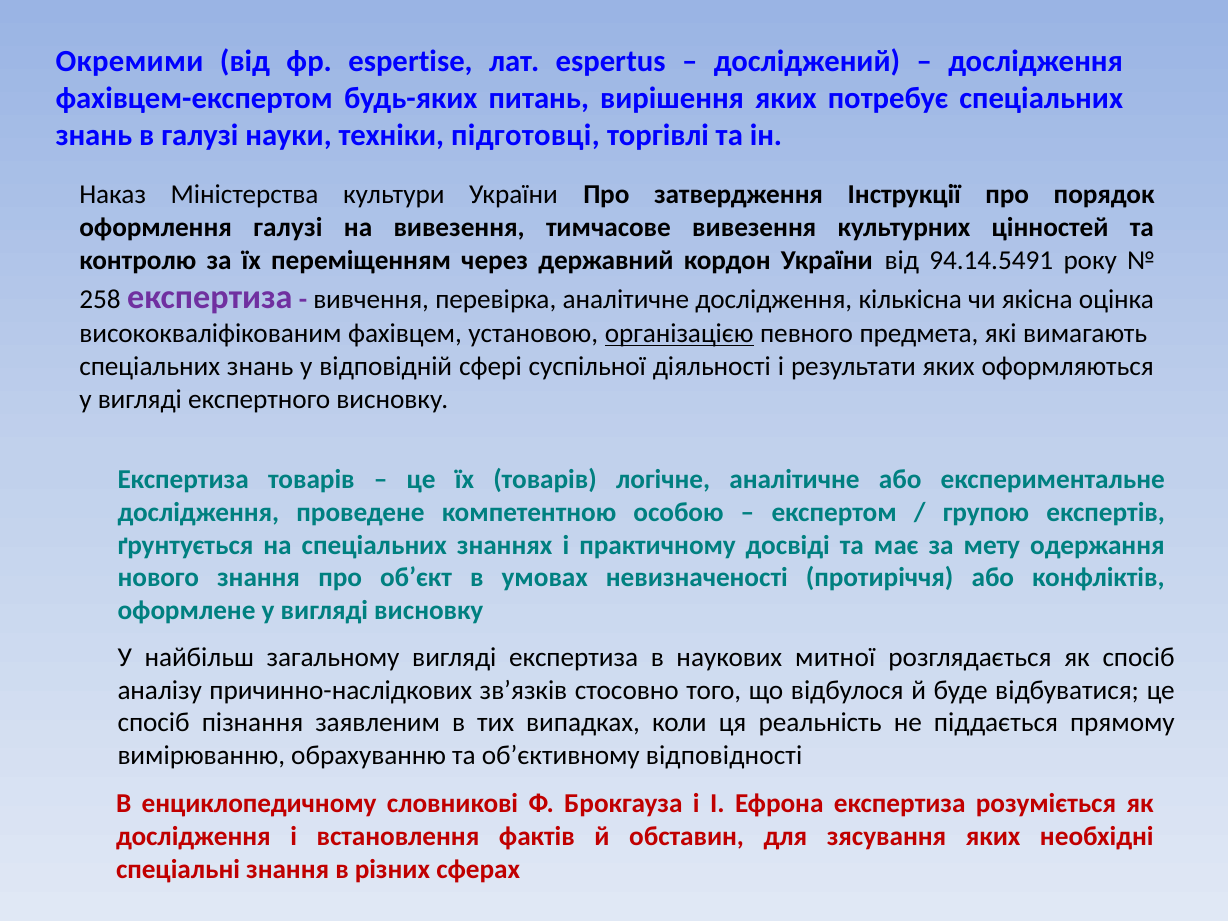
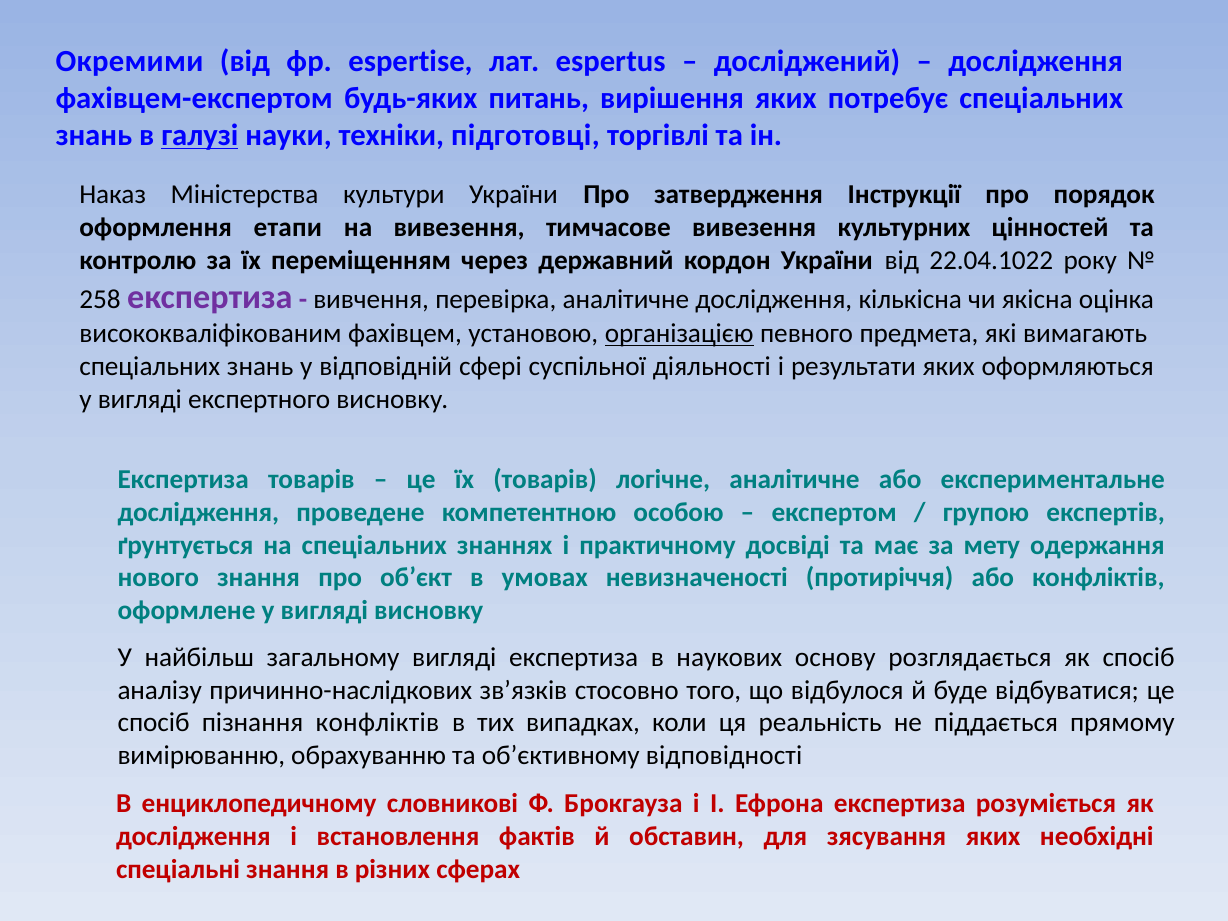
галузі at (200, 135) underline: none -> present
оформлення галузі: галузі -> етапи
94.14.5491: 94.14.5491 -> 22.04.1022
митної: митної -> основу
пізнання заявленим: заявленим -> конфліктів
